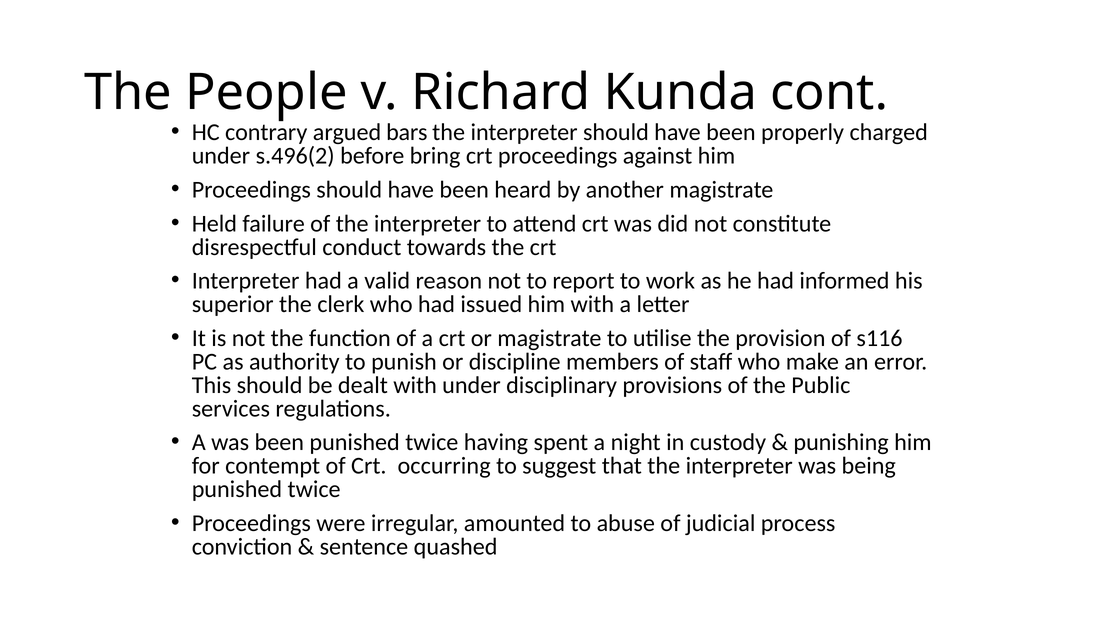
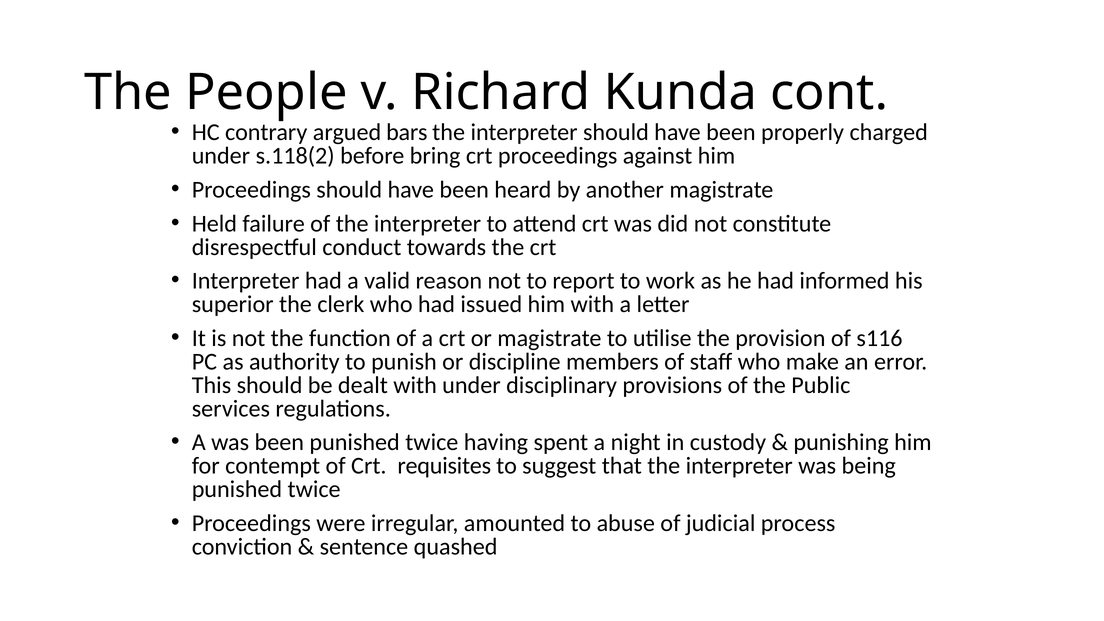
s.496(2: s.496(2 -> s.118(2
occurring: occurring -> requisites
